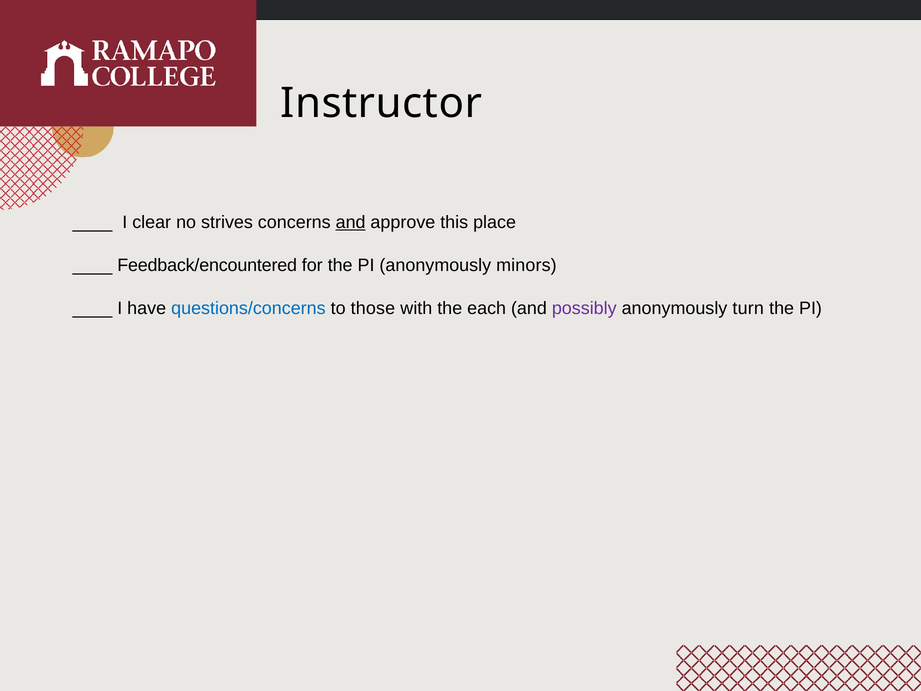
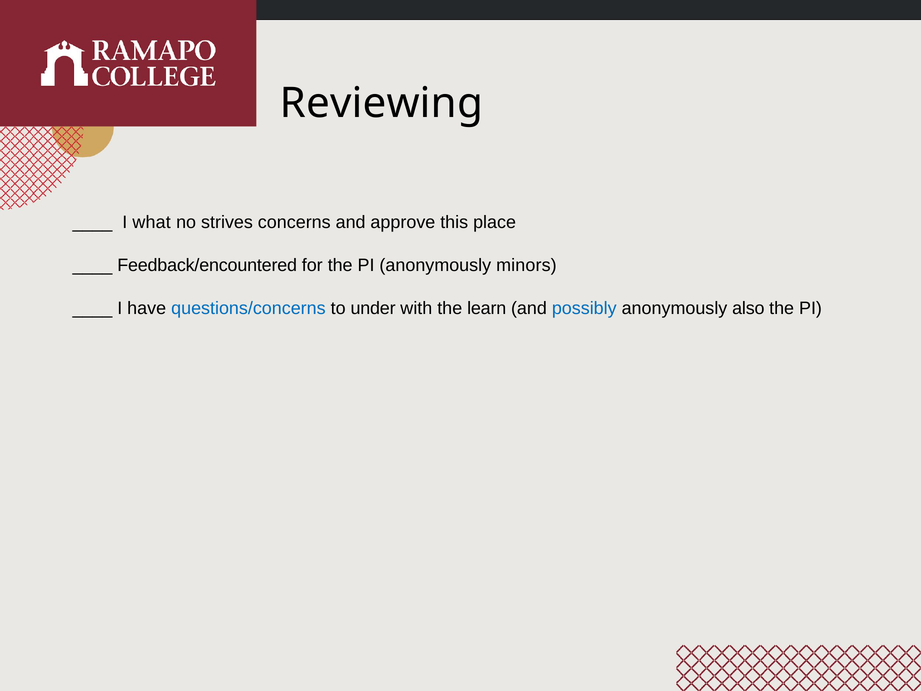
Instructor: Instructor -> Reviewing
clear: clear -> what
and at (351, 222) underline: present -> none
those: those -> under
each: each -> learn
possibly colour: purple -> blue
turn: turn -> also
